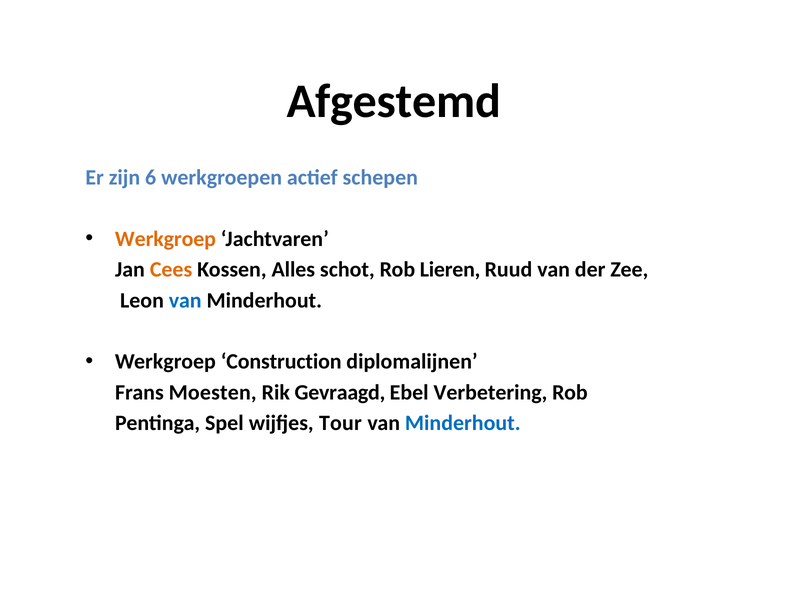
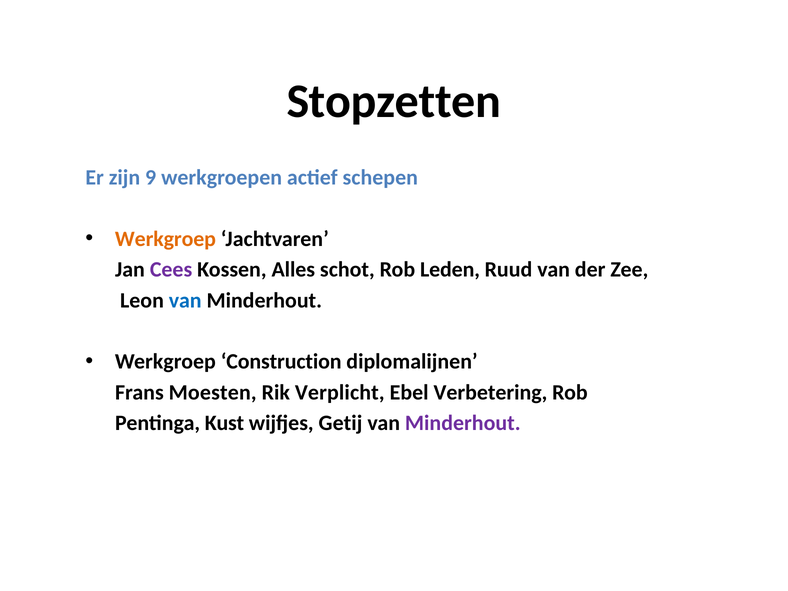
Afgestemd: Afgestemd -> Stopzetten
6: 6 -> 9
Cees colour: orange -> purple
Lieren: Lieren -> Leden
Gevraagd: Gevraagd -> Verplicht
Spel: Spel -> Kust
Tour: Tour -> Getij
Minderhout at (463, 423) colour: blue -> purple
